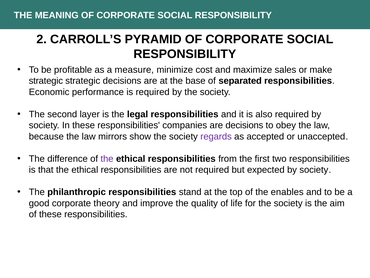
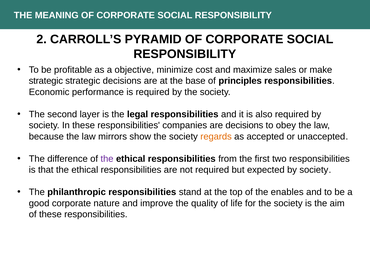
measure: measure -> objective
separated: separated -> principles
regards colour: purple -> orange
theory: theory -> nature
